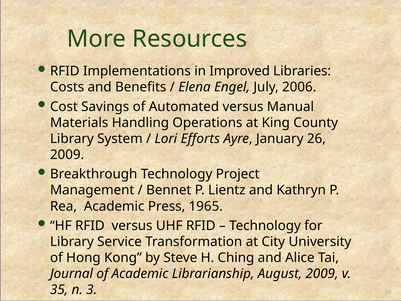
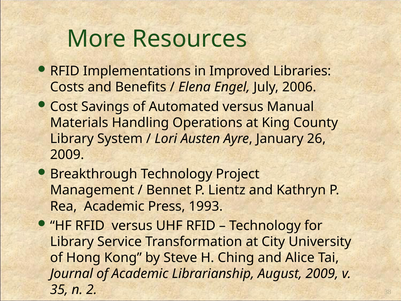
Efforts: Efforts -> Austen
1965: 1965 -> 1993
3: 3 -> 2
